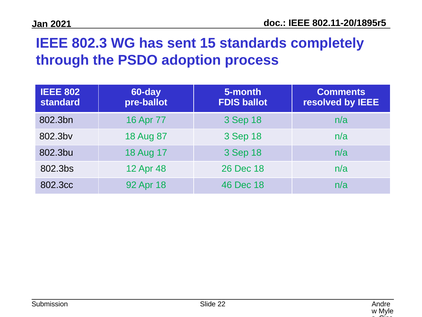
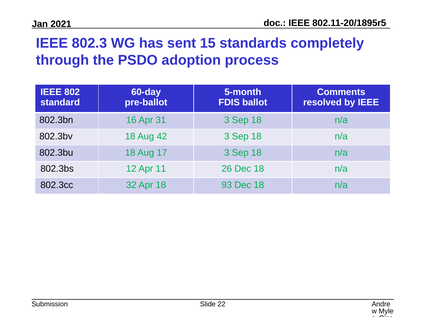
77: 77 -> 31
87: 87 -> 42
48: 48 -> 11
92: 92 -> 32
46: 46 -> 93
